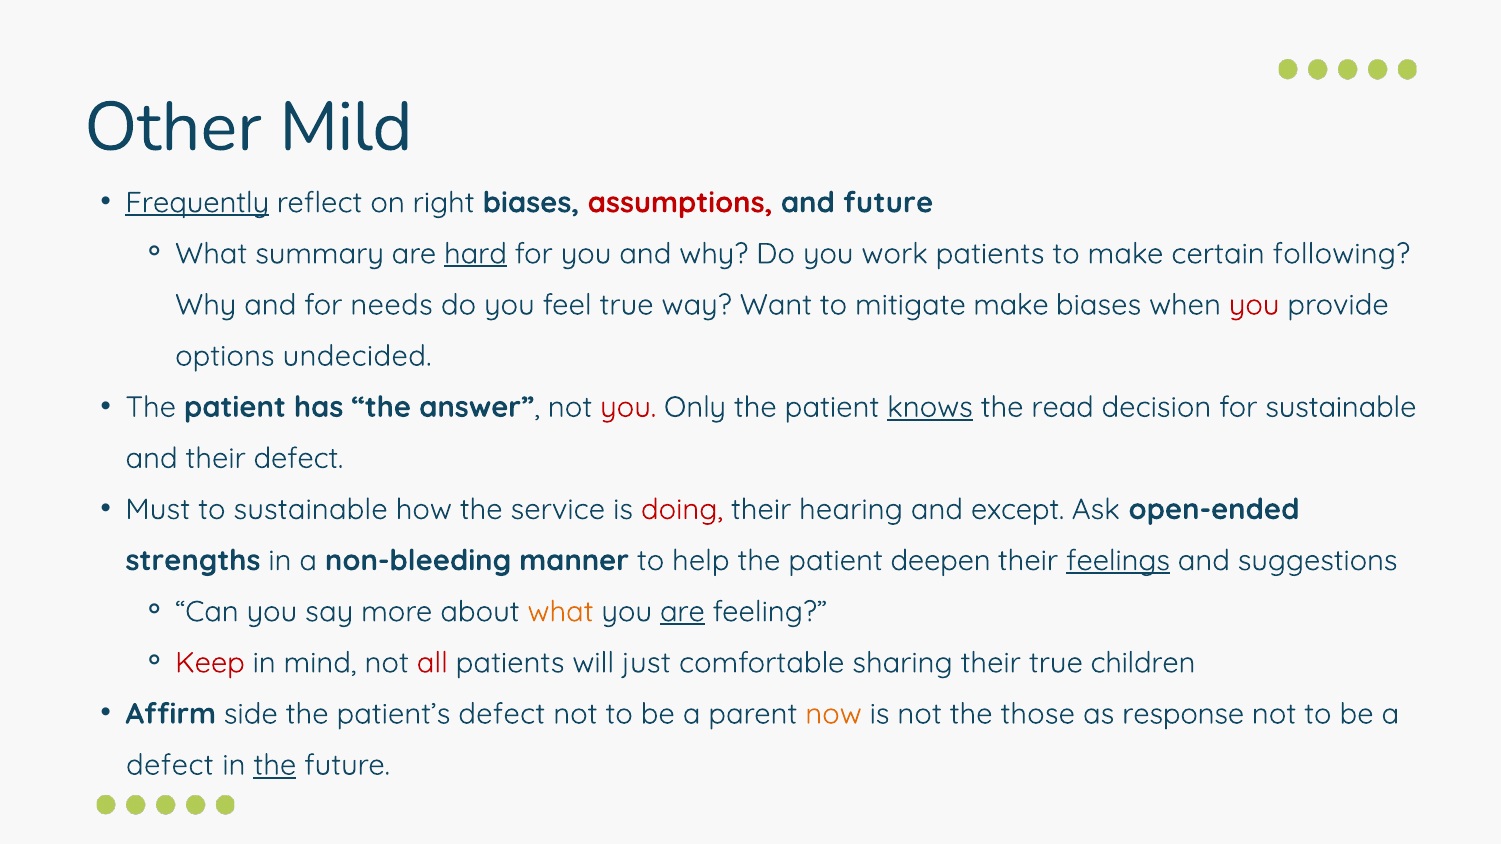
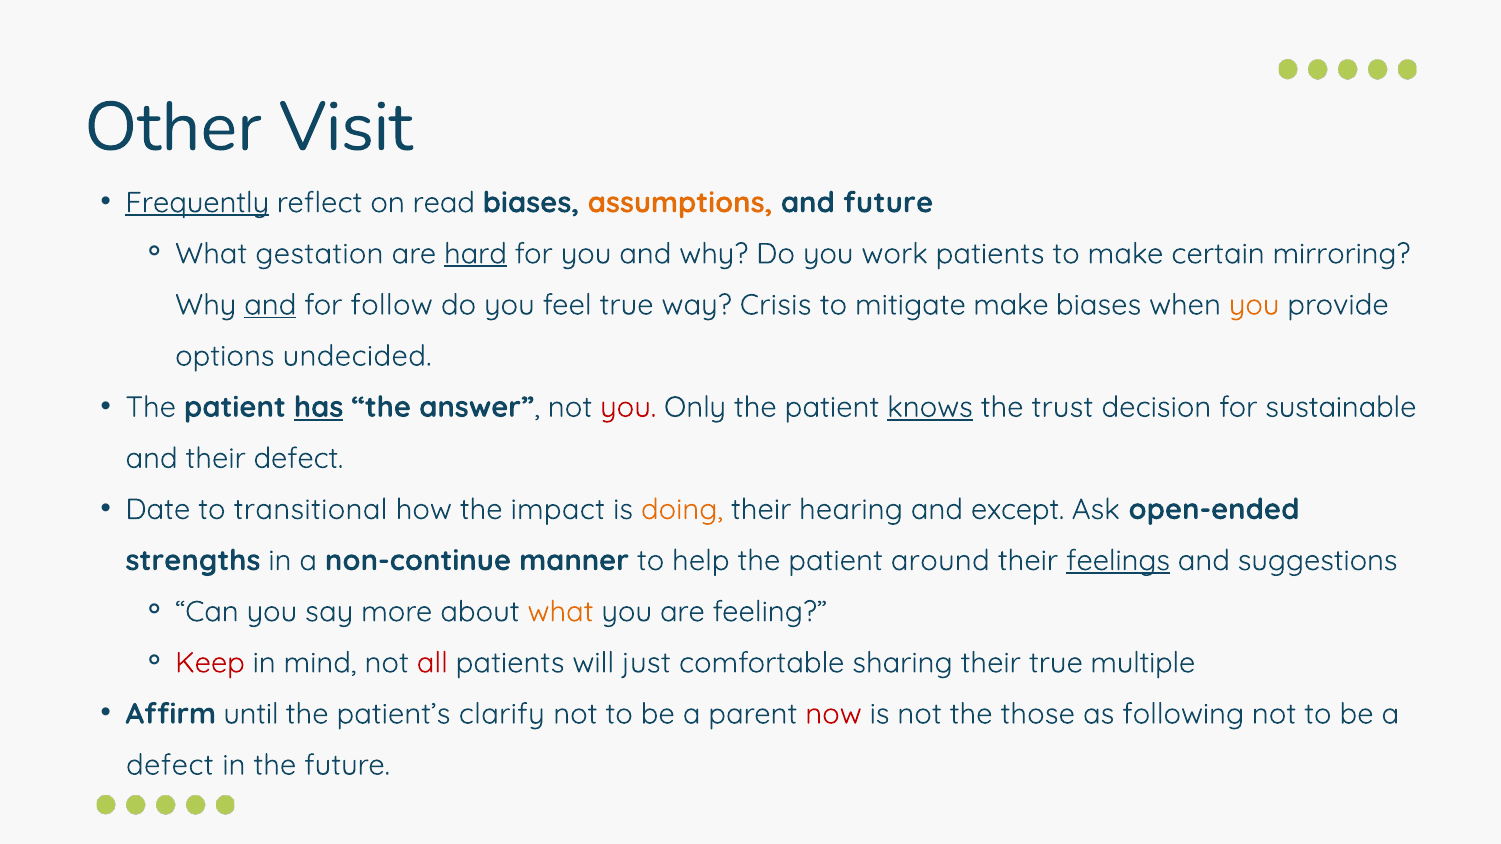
Mild: Mild -> Visit
right: right -> read
assumptions colour: red -> orange
summary: summary -> gestation
following: following -> mirroring
and at (270, 305) underline: none -> present
needs: needs -> follow
Want: Want -> Crisis
you at (1254, 305) colour: red -> orange
has underline: none -> present
read: read -> trust
Must: Must -> Date
to sustainable: sustainable -> transitional
service: service -> impact
doing colour: red -> orange
non-bleeding: non-bleeding -> non-continue
deepen: deepen -> around
are at (682, 612) underline: present -> none
children: children -> multiple
side: side -> until
patient’s defect: defect -> clarify
now colour: orange -> red
response: response -> following
the at (275, 765) underline: present -> none
